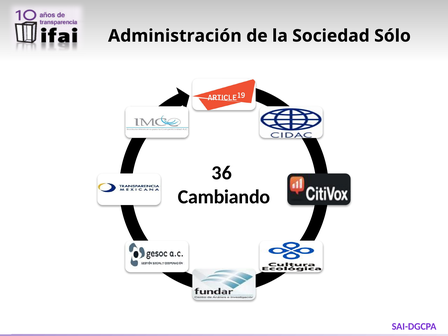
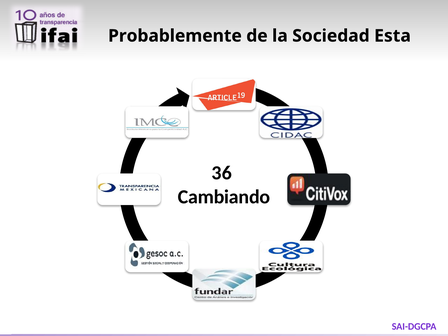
Administración: Administración -> Probablemente
Sólo: Sólo -> Esta
